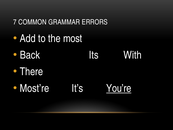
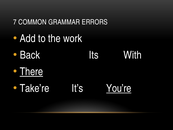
most: most -> work
There underline: none -> present
Most’re: Most’re -> Take’re
